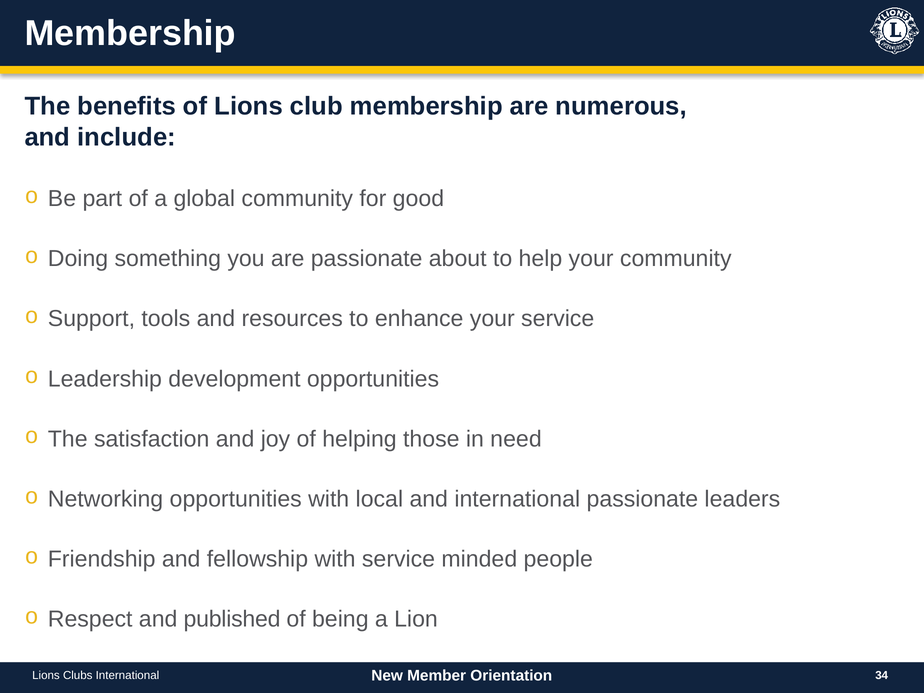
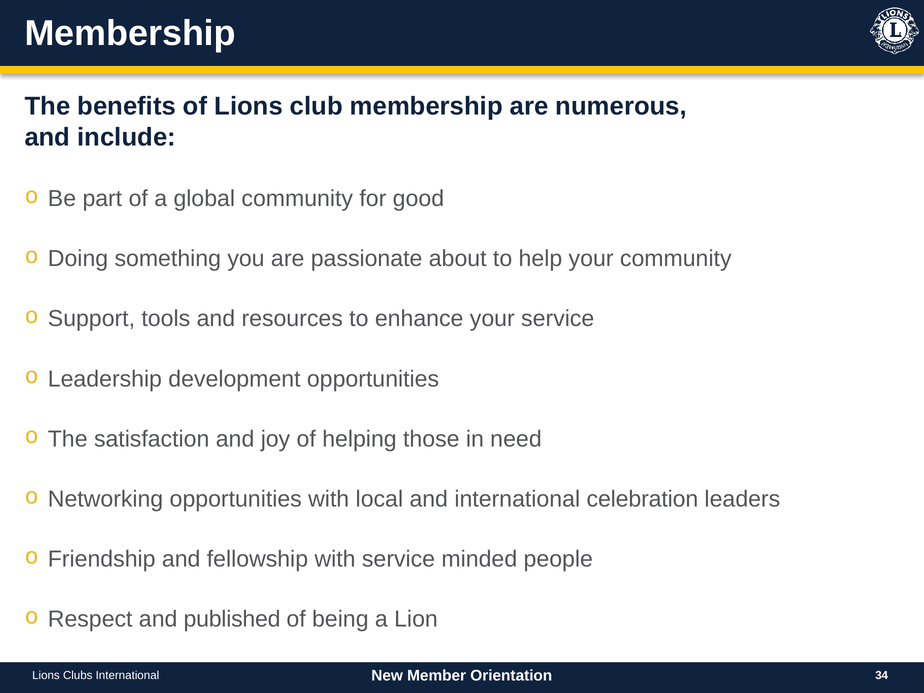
international passionate: passionate -> celebration
